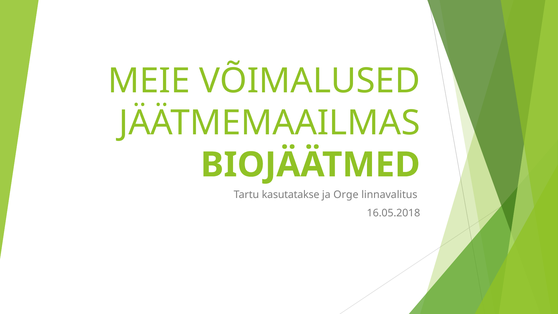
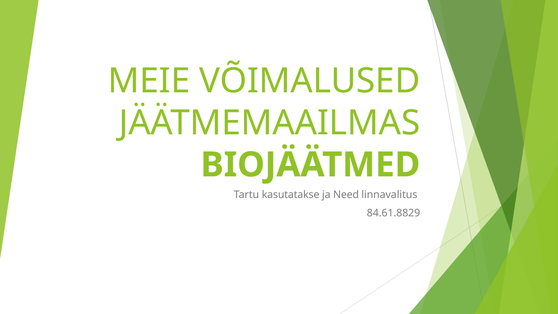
Orge: Orge -> Need
16.05.2018: 16.05.2018 -> 84.61.8829
